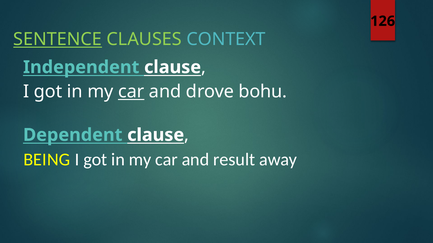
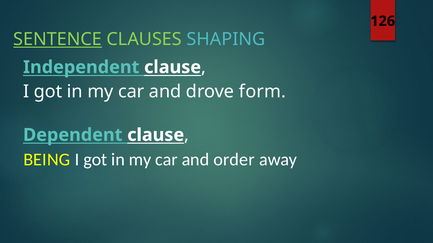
CONTEXT: CONTEXT -> SHAPING
car at (131, 92) underline: present -> none
bohu: bohu -> form
result: result -> order
